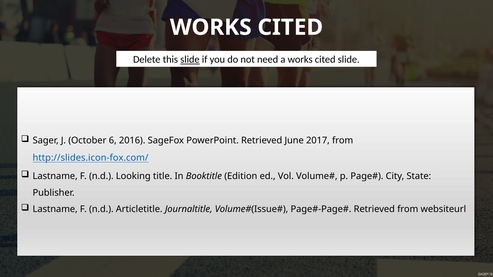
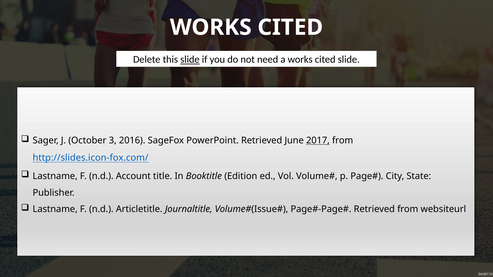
6: 6 -> 3
2017 underline: none -> present
Looking: Looking -> Account
